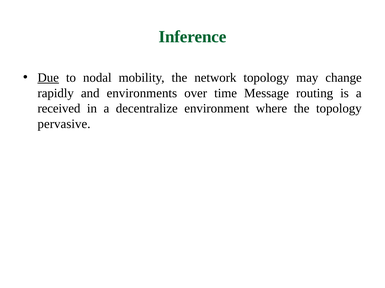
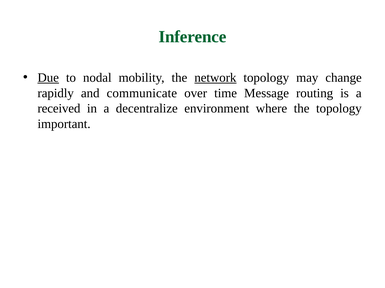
network underline: none -> present
environments: environments -> communicate
pervasive: pervasive -> important
